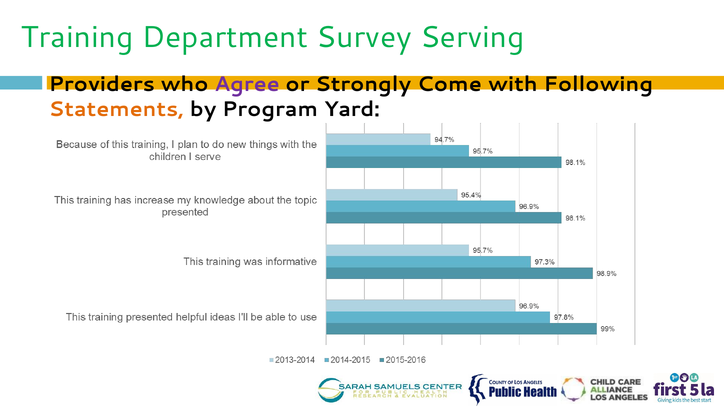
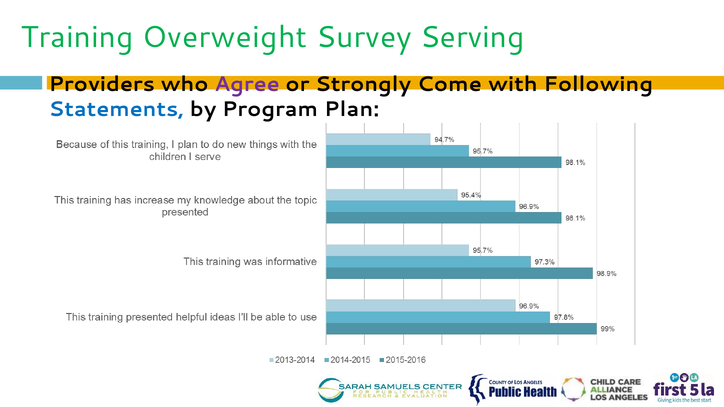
Department: Department -> Overweight
Statements colour: orange -> blue
Yard: Yard -> Plan
